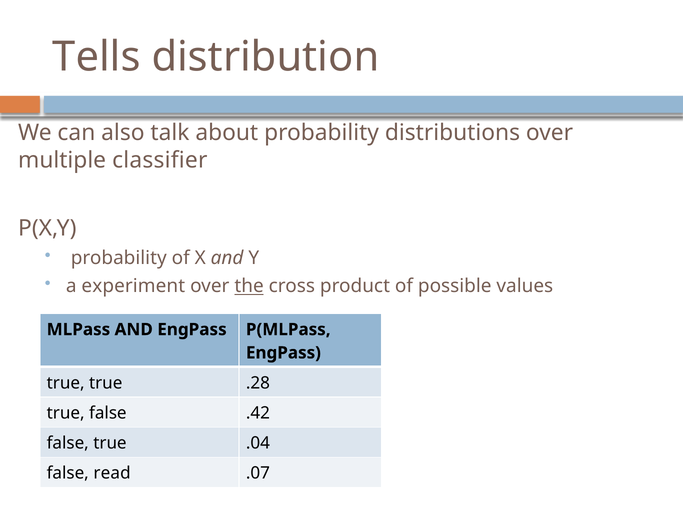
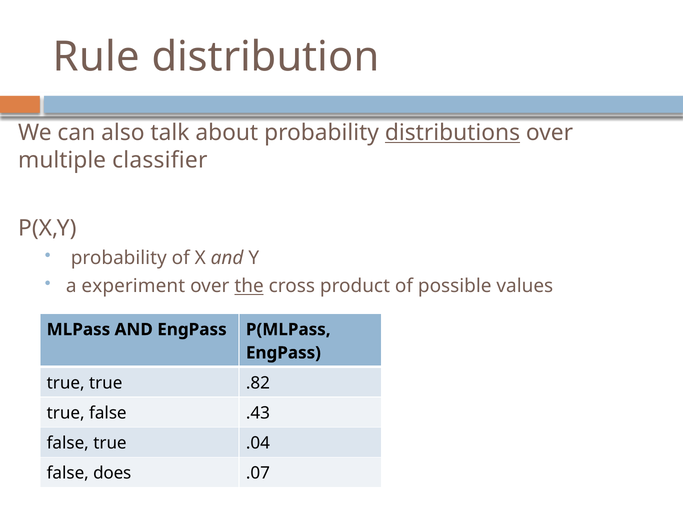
Tells: Tells -> Rule
distributions underline: none -> present
.28: .28 -> .82
.42: .42 -> .43
read: read -> does
